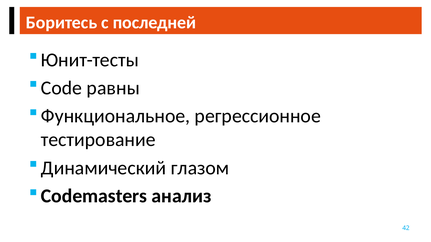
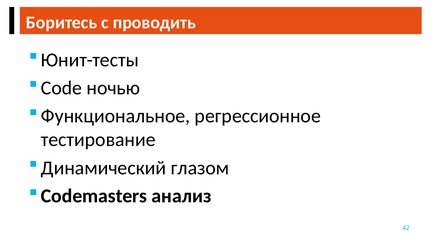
последней: последней -> проводить
равны: равны -> ночью
